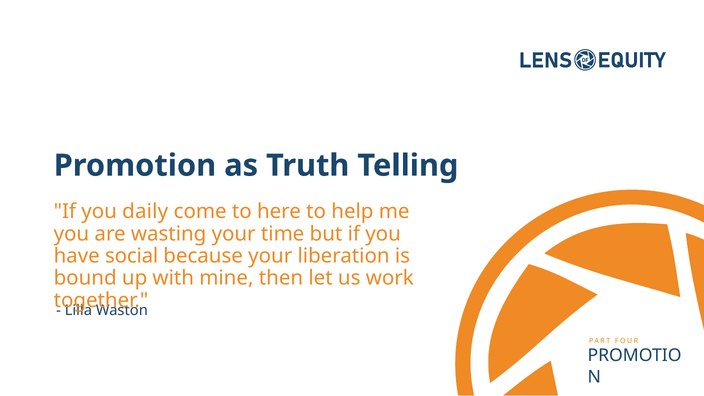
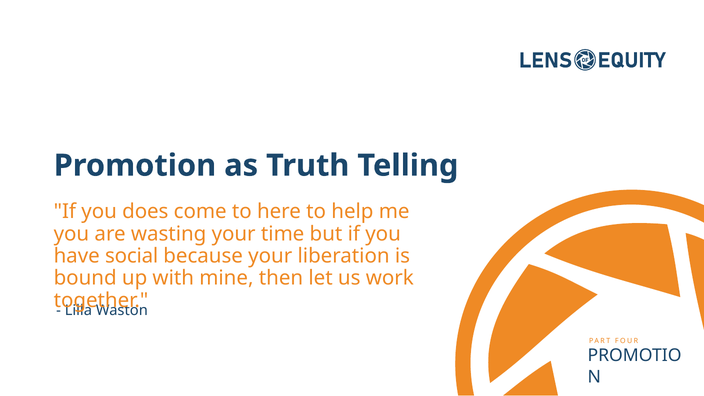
daily: daily -> does
